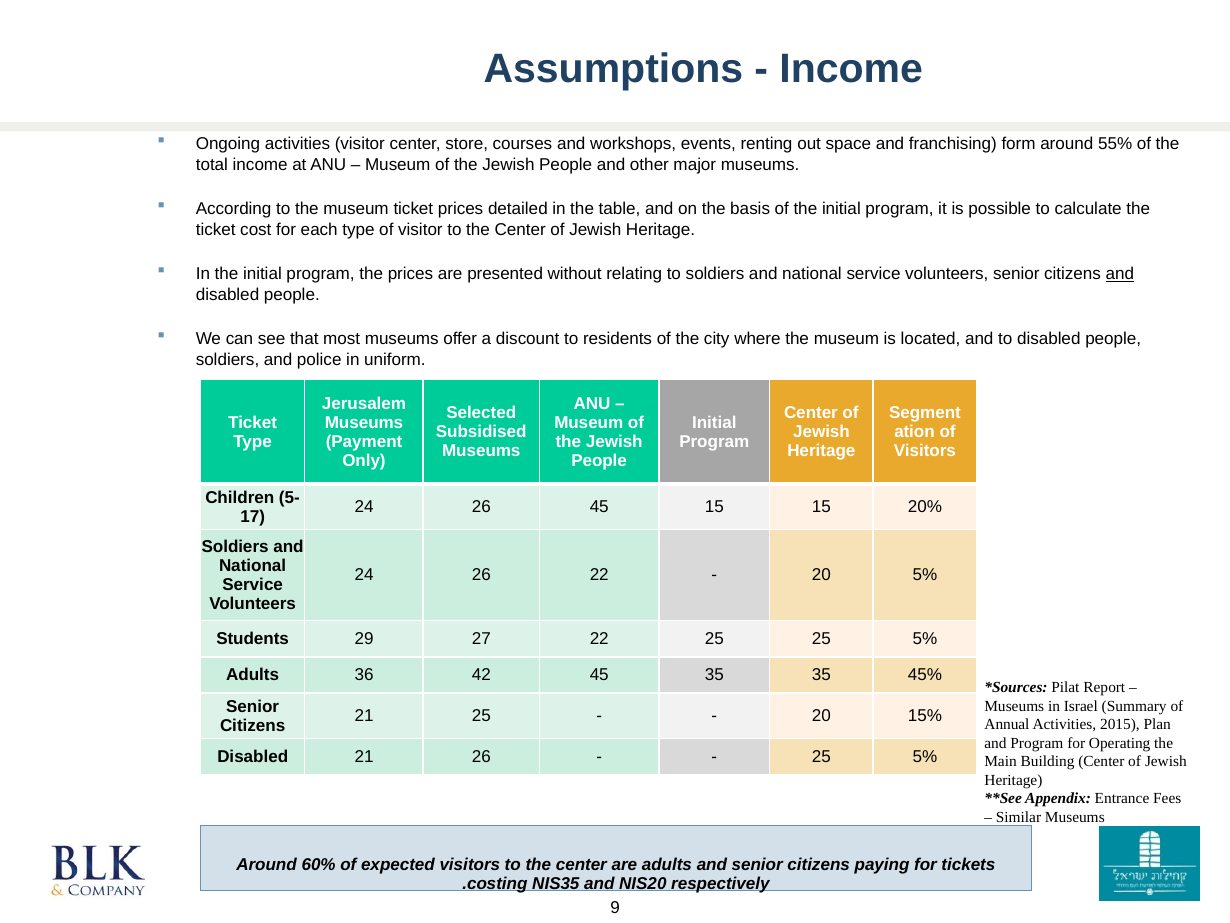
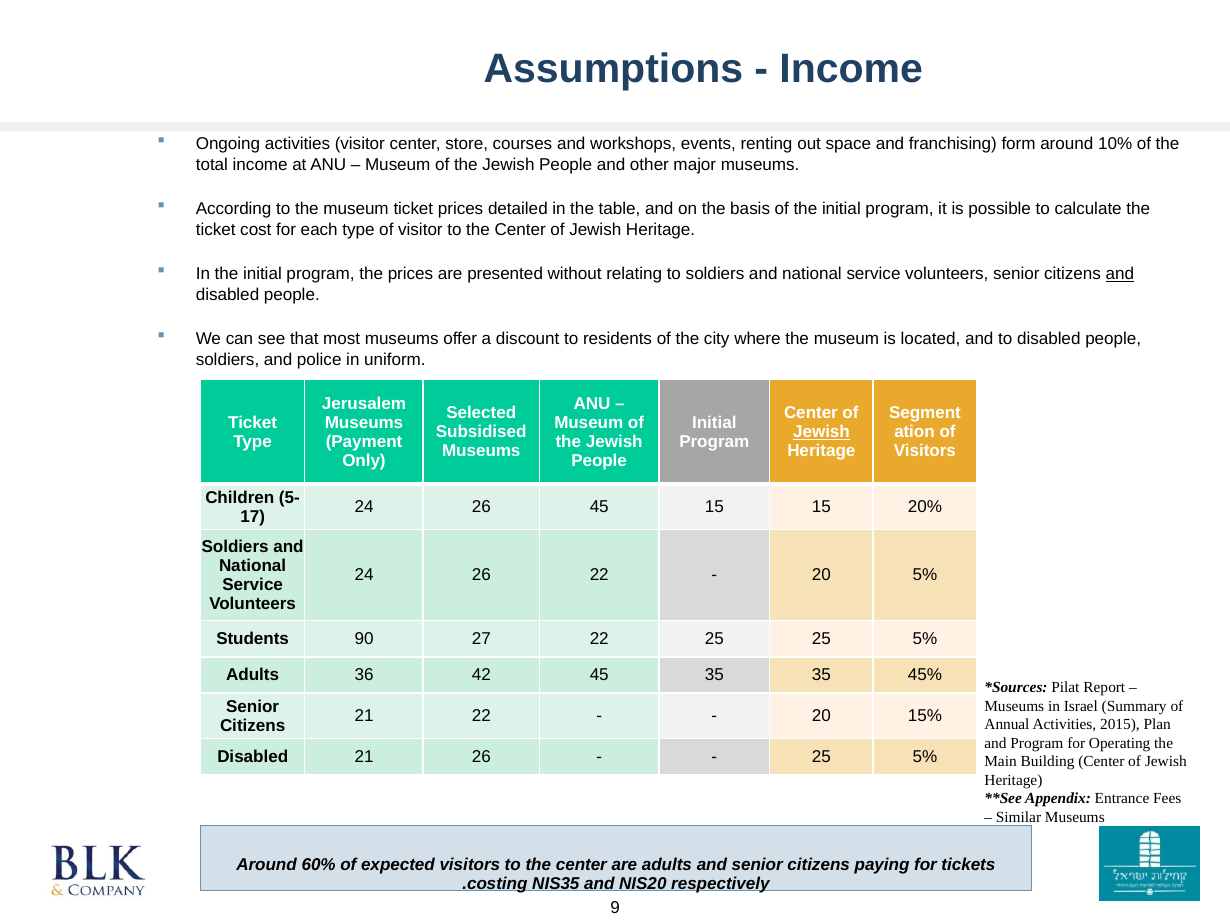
55%: 55% -> 10%
Jewish at (821, 432) underline: none -> present
29: 29 -> 90
21 25: 25 -> 22
